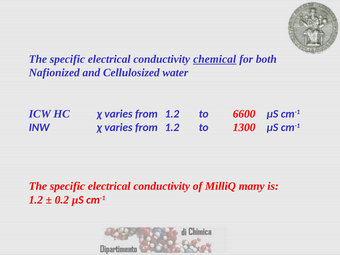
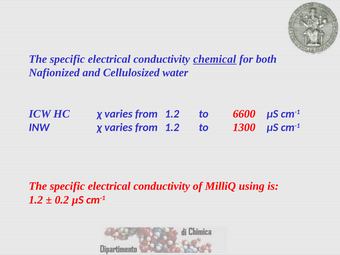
many: many -> using
